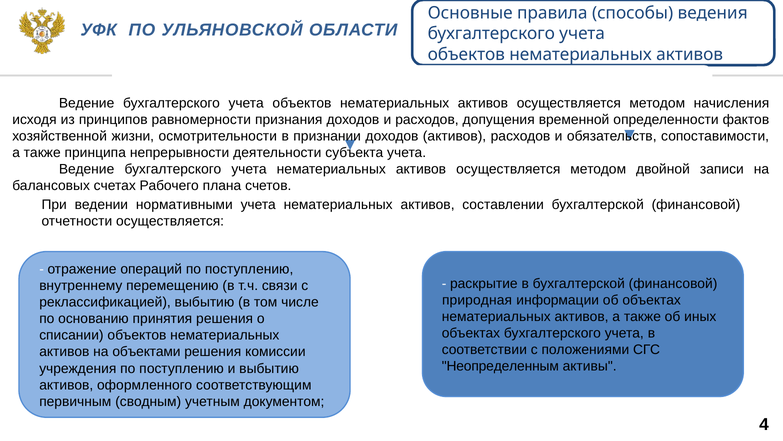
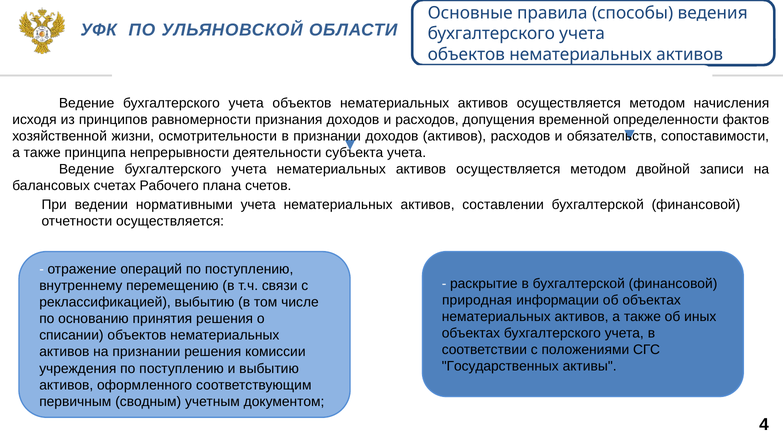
на объектами: объектами -> признании
Неопределенным: Неопределенным -> Государственных
